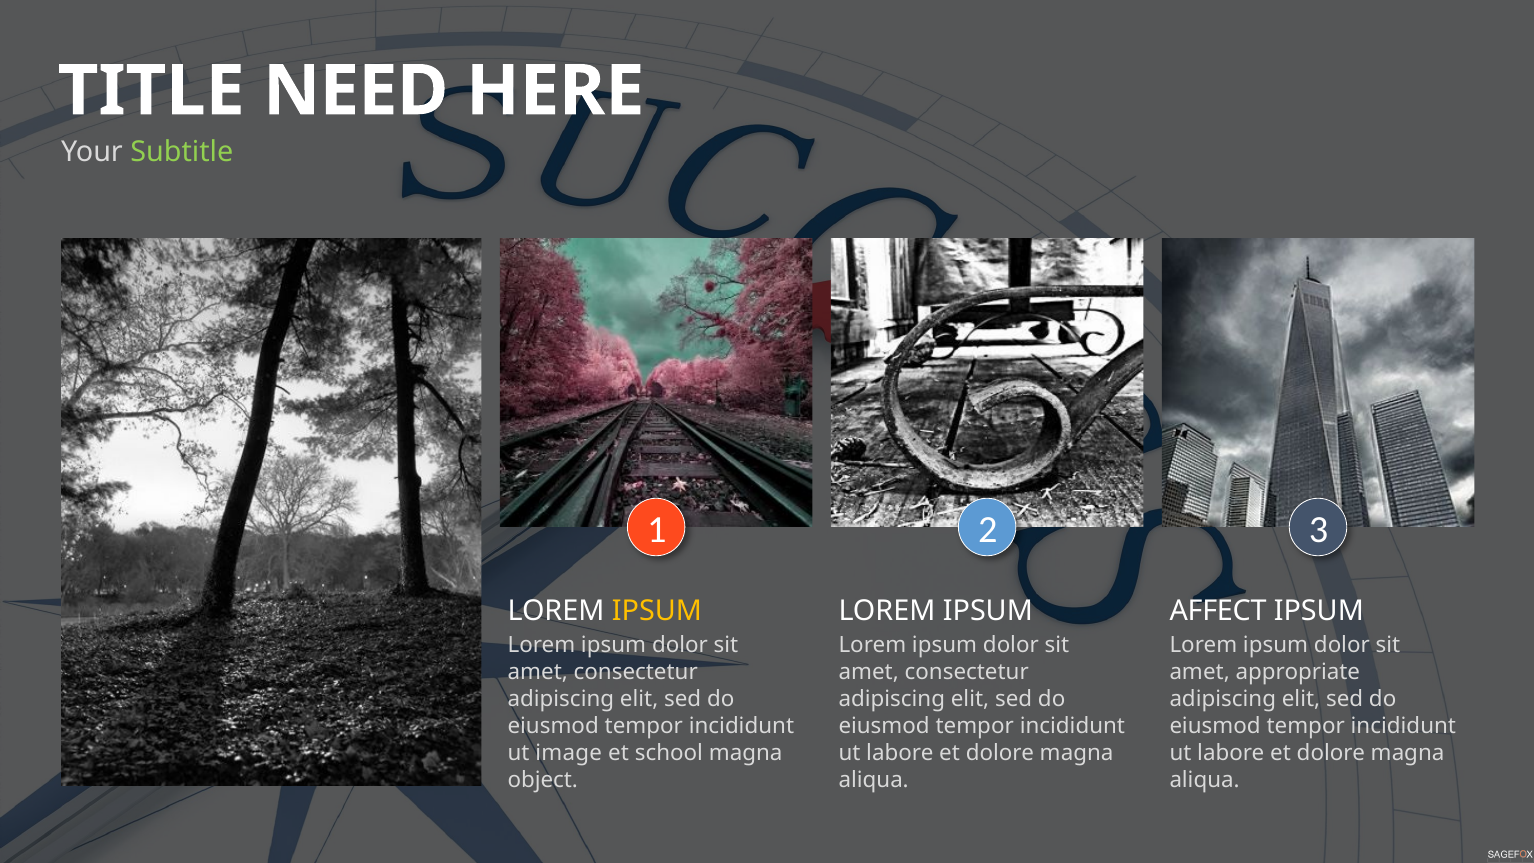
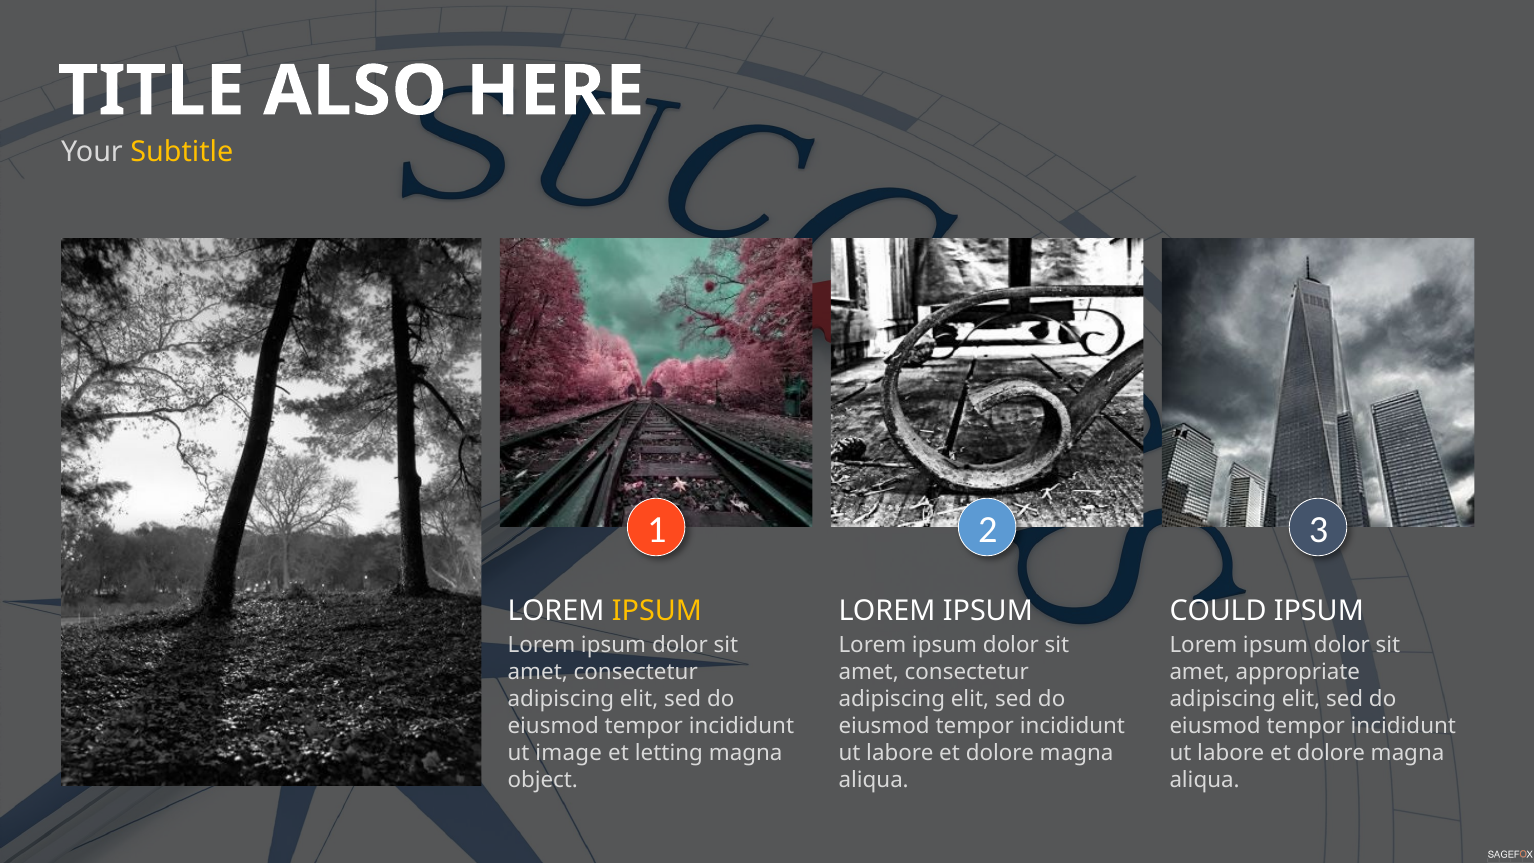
NEED: NEED -> ALSO
Subtitle colour: light green -> yellow
AFFECT: AFFECT -> COULD
school: school -> letting
